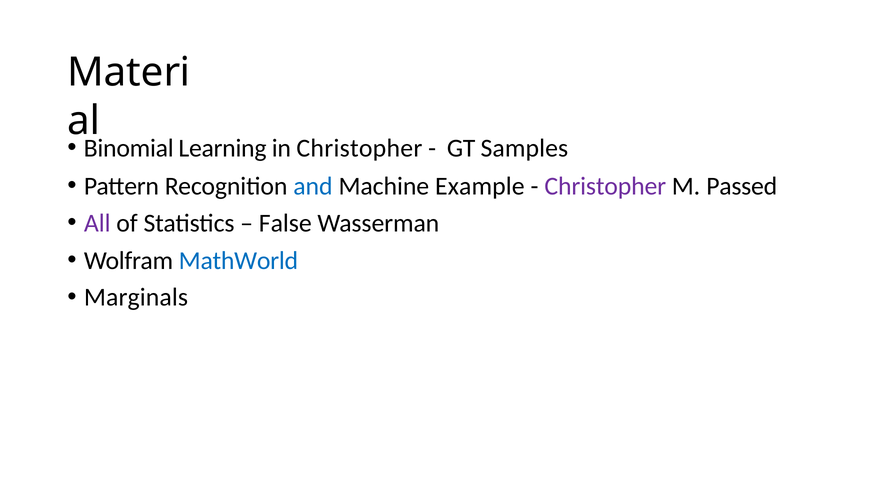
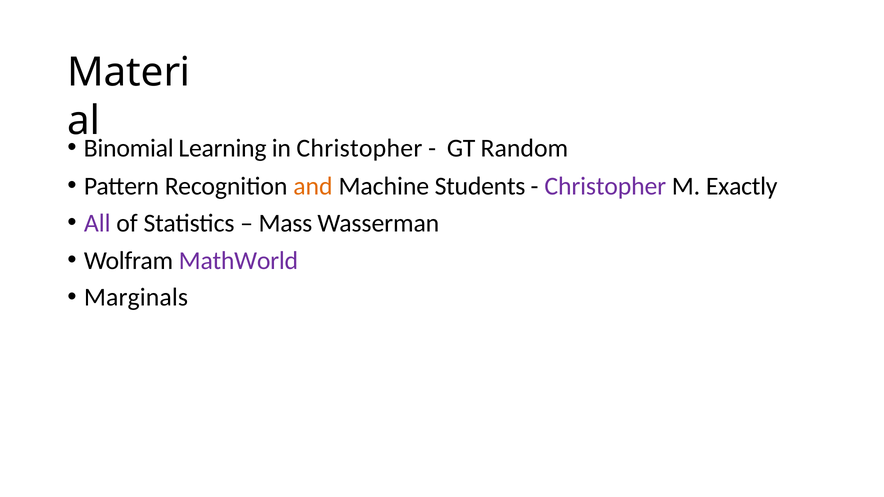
Samples: Samples -> Random
and colour: blue -> orange
Example: Example -> Students
Passed: Passed -> Exactly
False: False -> Mass
MathWorld colour: blue -> purple
